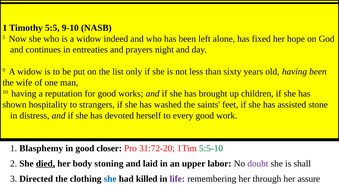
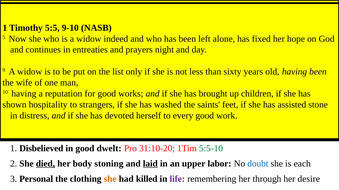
Blasphemy: Blasphemy -> Disbelieved
closer: closer -> dwelt
31:72-20: 31:72-20 -> 31:10-20
laid at (150, 164) underline: none -> present
doubt colour: purple -> blue
shall: shall -> each
Directed: Directed -> Personal
she at (110, 179) colour: blue -> orange
assure: assure -> desire
